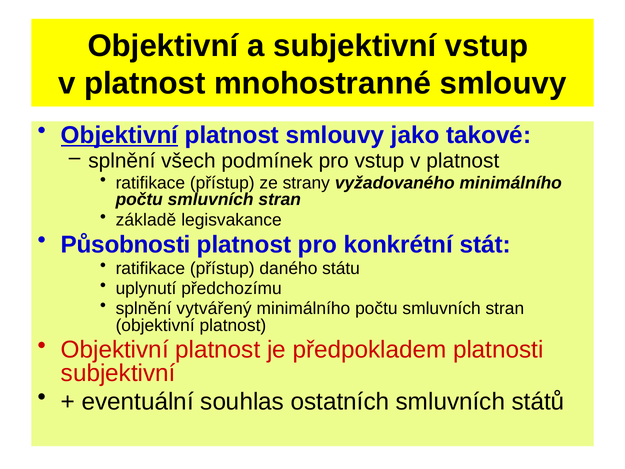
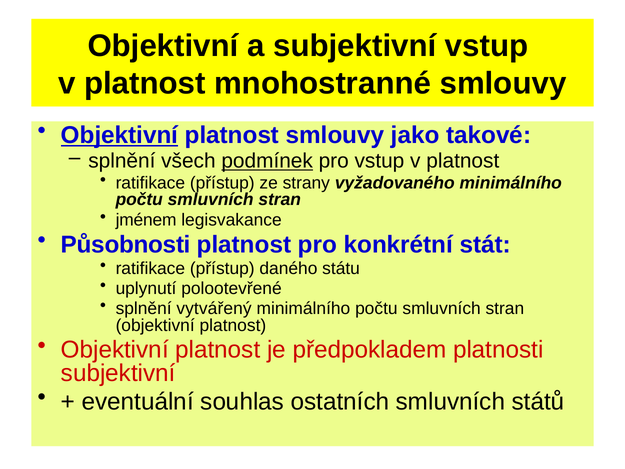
podmínek underline: none -> present
základě: základě -> jménem
předchozímu: předchozímu -> polootevřené
